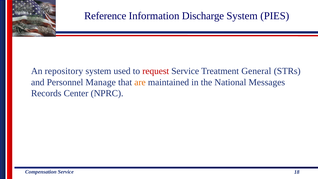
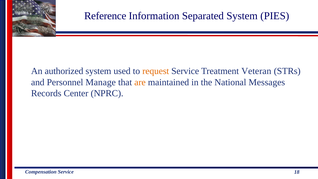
Discharge: Discharge -> Separated
repository: repository -> authorized
request colour: red -> orange
General: General -> Veteran
